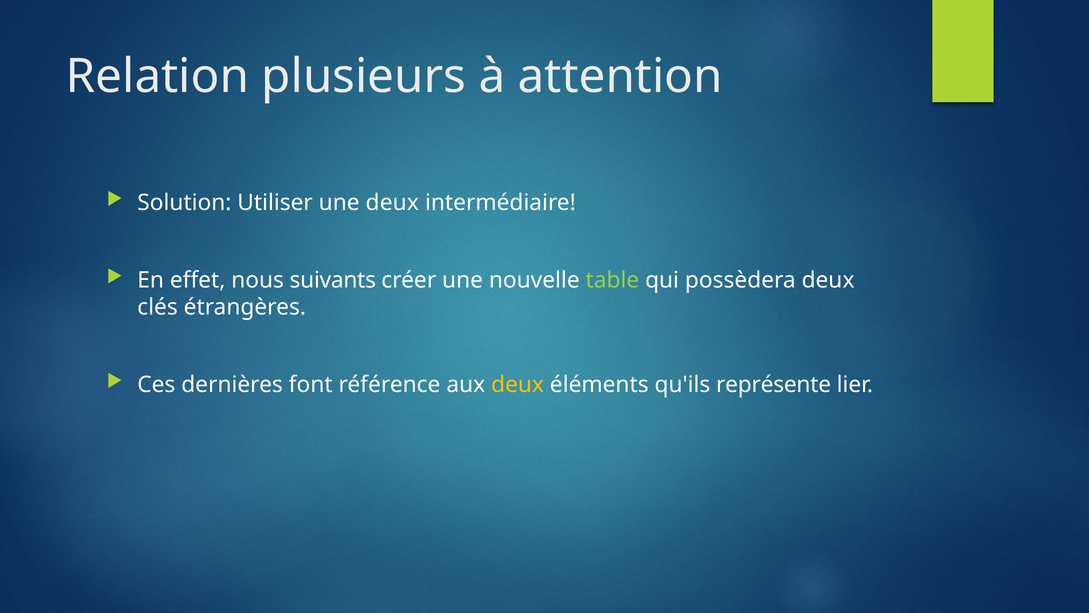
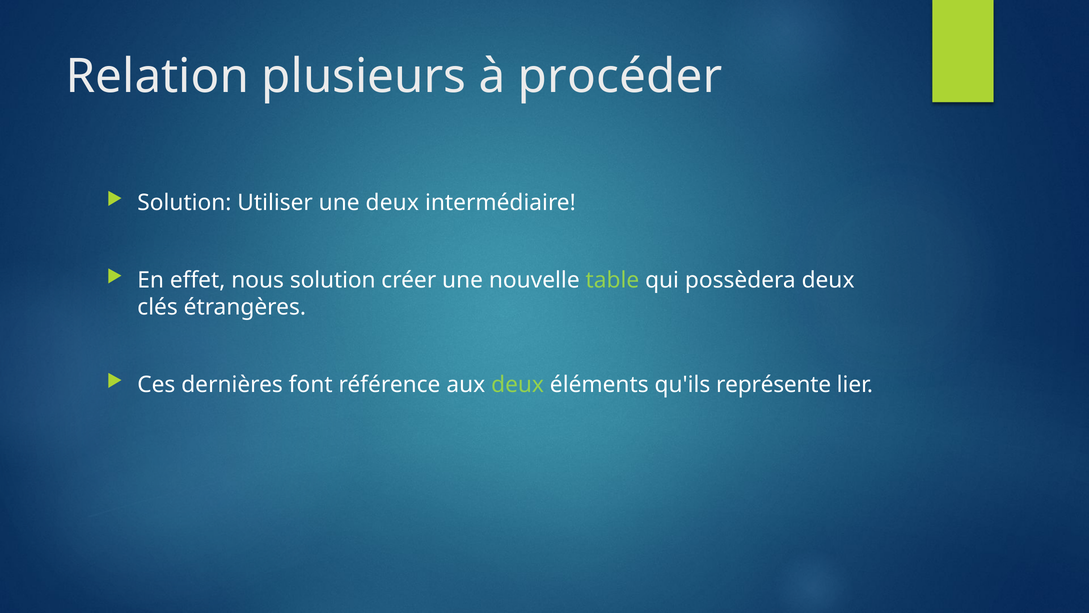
attention: attention -> procéder
nous suivants: suivants -> solution
deux at (518, 384) colour: yellow -> light green
